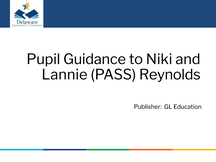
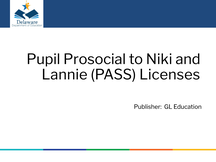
Guidance: Guidance -> Prosocial
Reynolds: Reynolds -> Licenses
